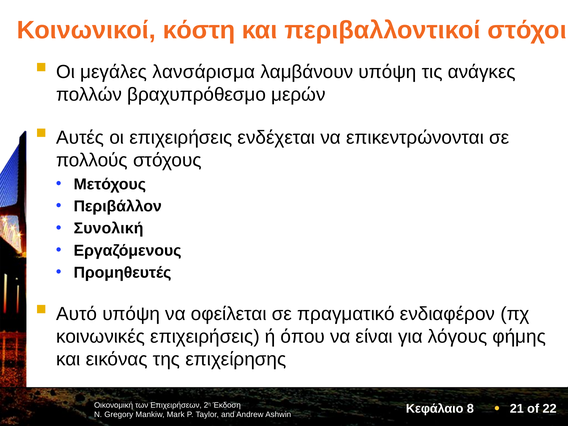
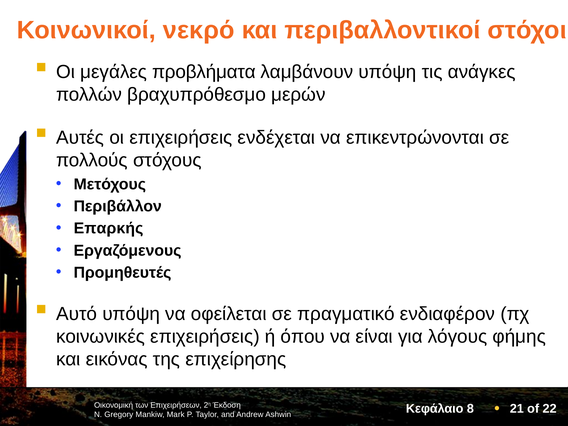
κόστη: κόστη -> νεκρό
λανσάρισμα: λανσάρισμα -> προβλήματα
Συνολική: Συνολική -> Επαρκής
